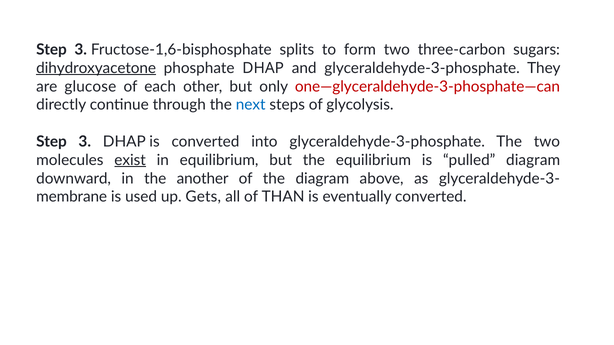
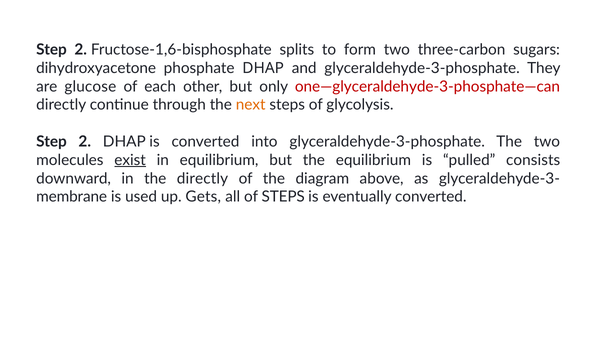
3 at (81, 50): 3 -> 2
dihydroxyacetone underline: present -> none
next colour: blue -> orange
3 at (85, 142): 3 -> 2
pulled diagram: diagram -> consists
the another: another -> directly
of THAN: THAN -> STEPS
